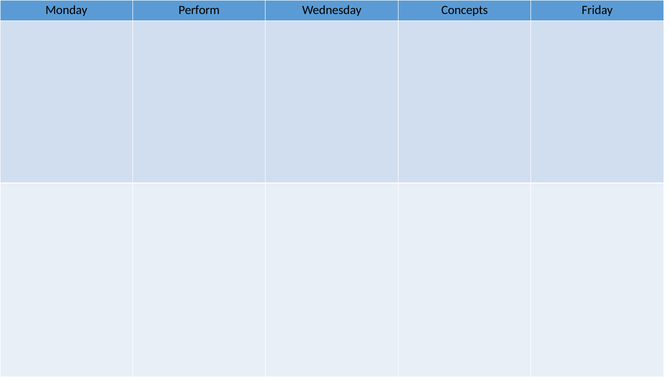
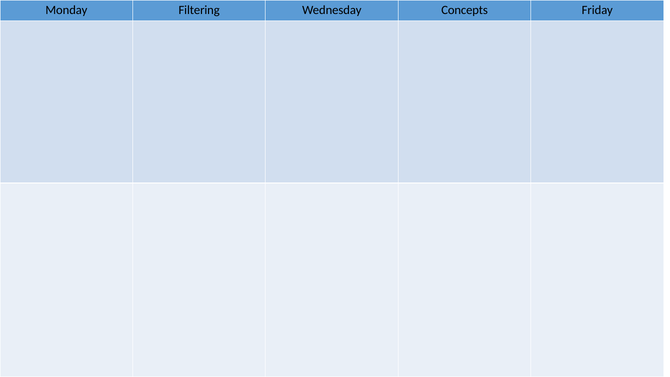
Perform: Perform -> Filtering
